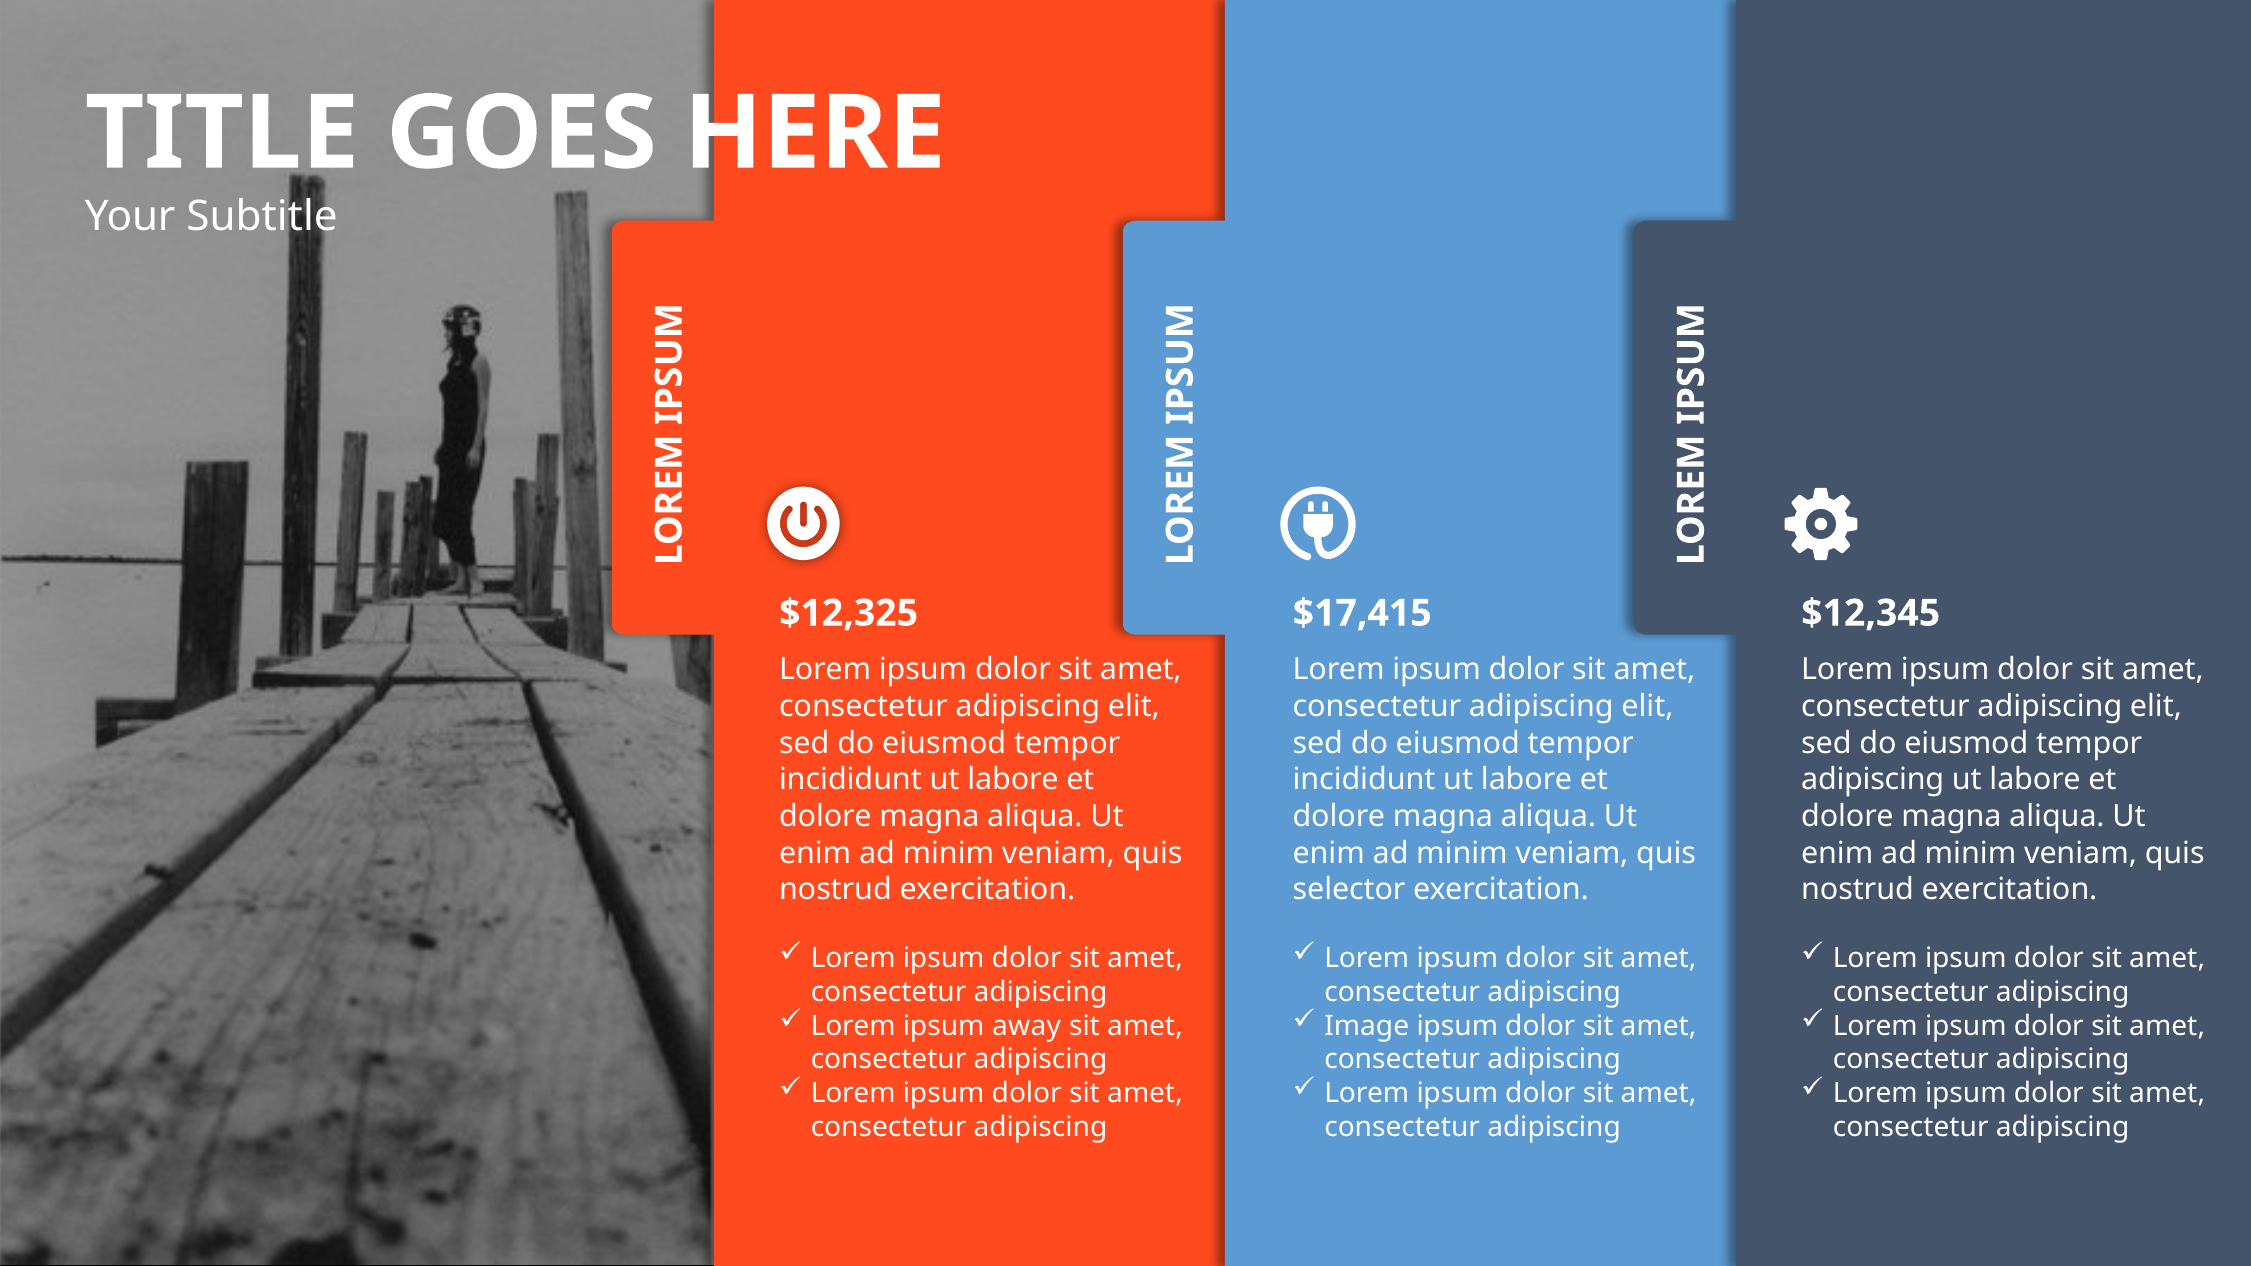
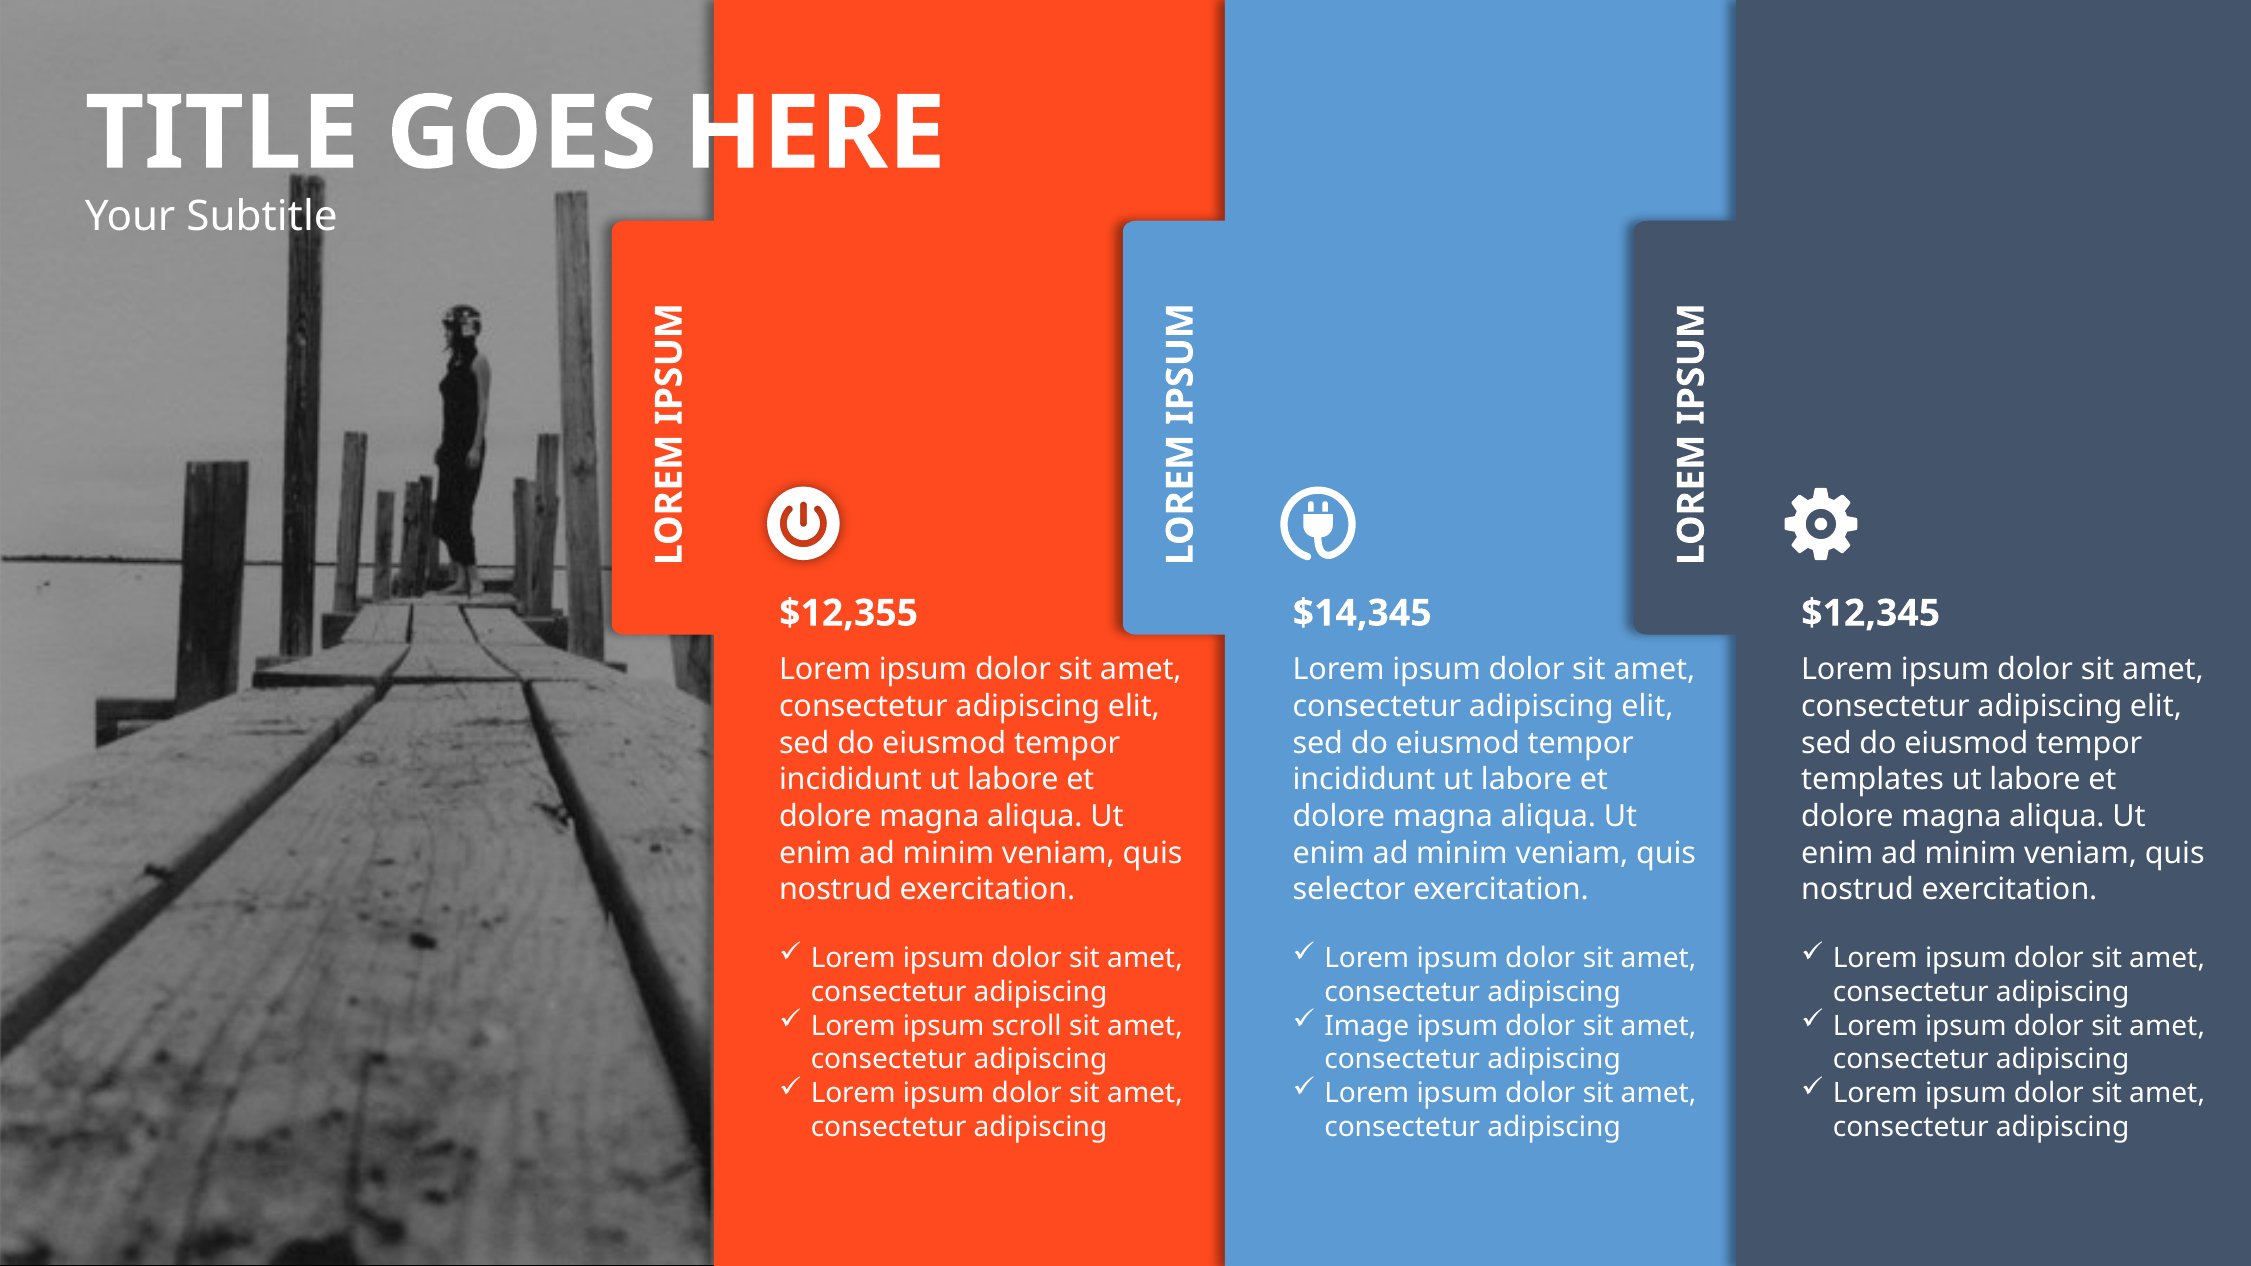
$12,325: $12,325 -> $12,355
$17,415: $17,415 -> $14,345
adipiscing at (1873, 780): adipiscing -> templates
away: away -> scroll
